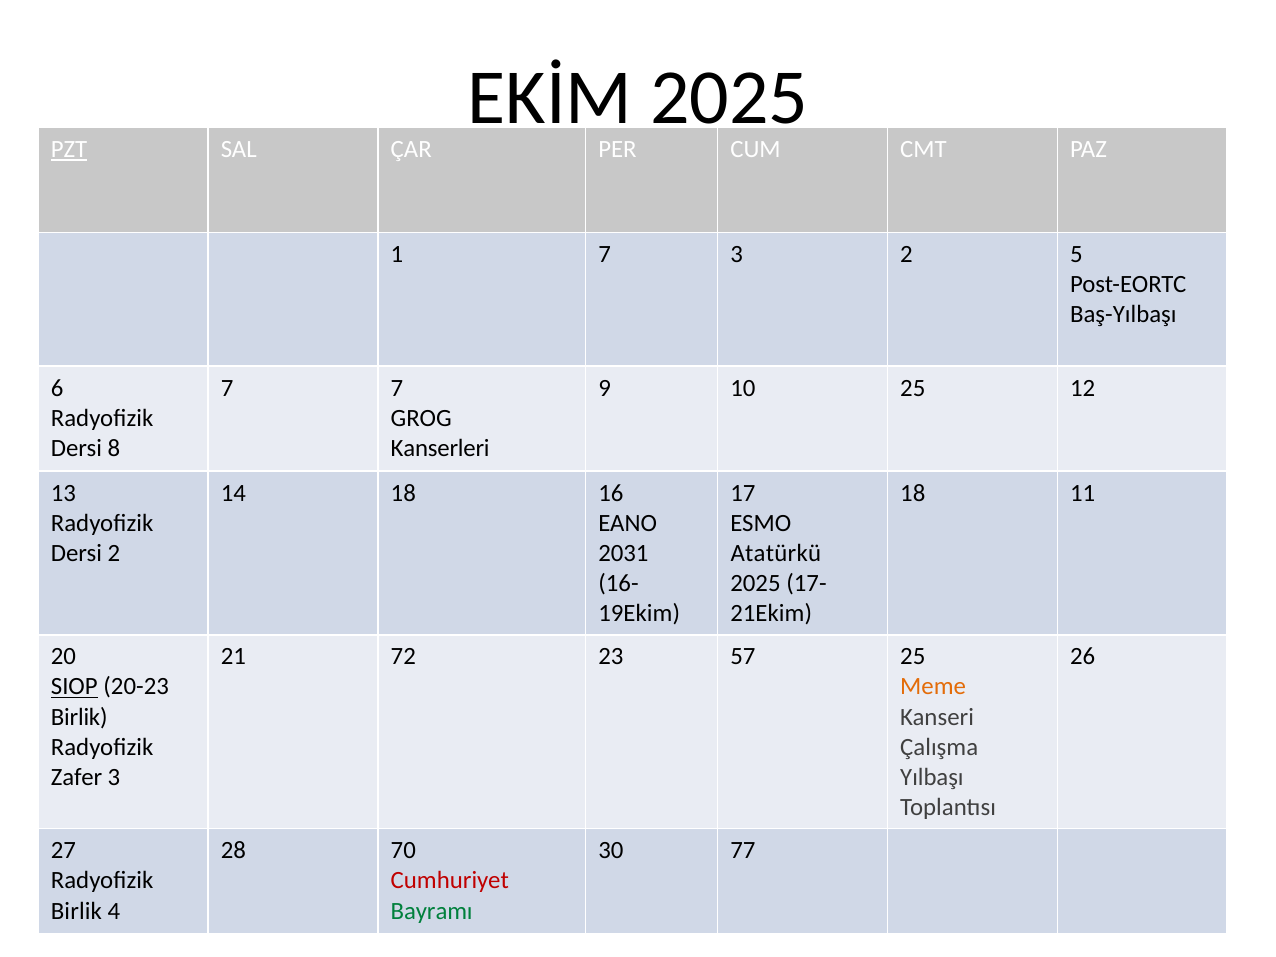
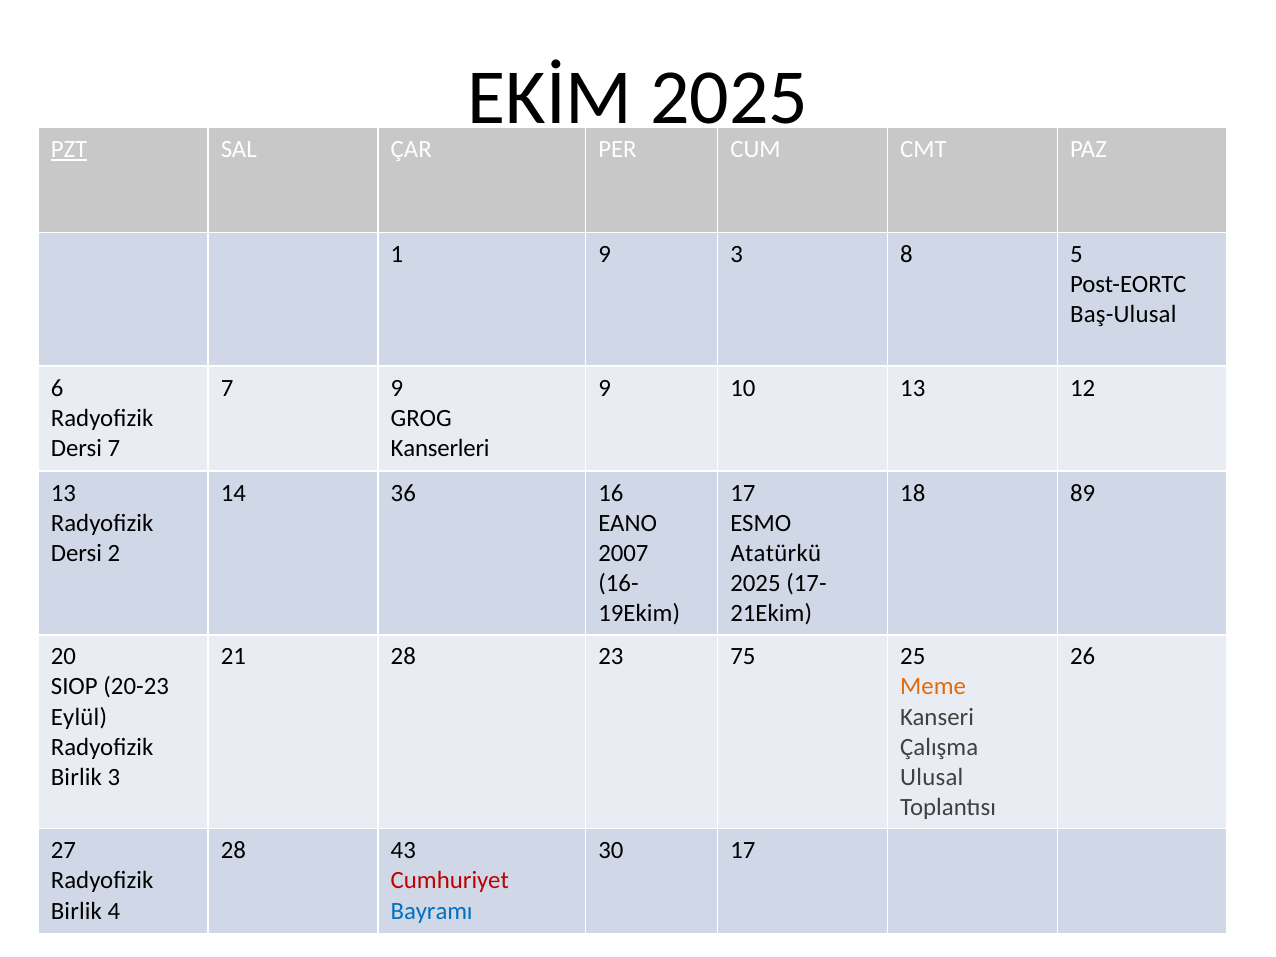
1 7: 7 -> 9
3 2: 2 -> 8
Baş-Yılbaşı: Baş-Yılbaşı -> Baş-Ulusal
7 7: 7 -> 9
10 25: 25 -> 13
Dersi 8: 8 -> 7
14 18: 18 -> 36
11: 11 -> 89
2031: 2031 -> 2007
21 72: 72 -> 28
57: 57 -> 75
SIOP underline: present -> none
Birlik at (79, 717): Birlik -> Eylül
Zafer at (77, 777): Zafer -> Birlik
Yılbaşı: Yılbaşı -> Ulusal
70: 70 -> 43
30 77: 77 -> 17
Bayramı colour: green -> blue
